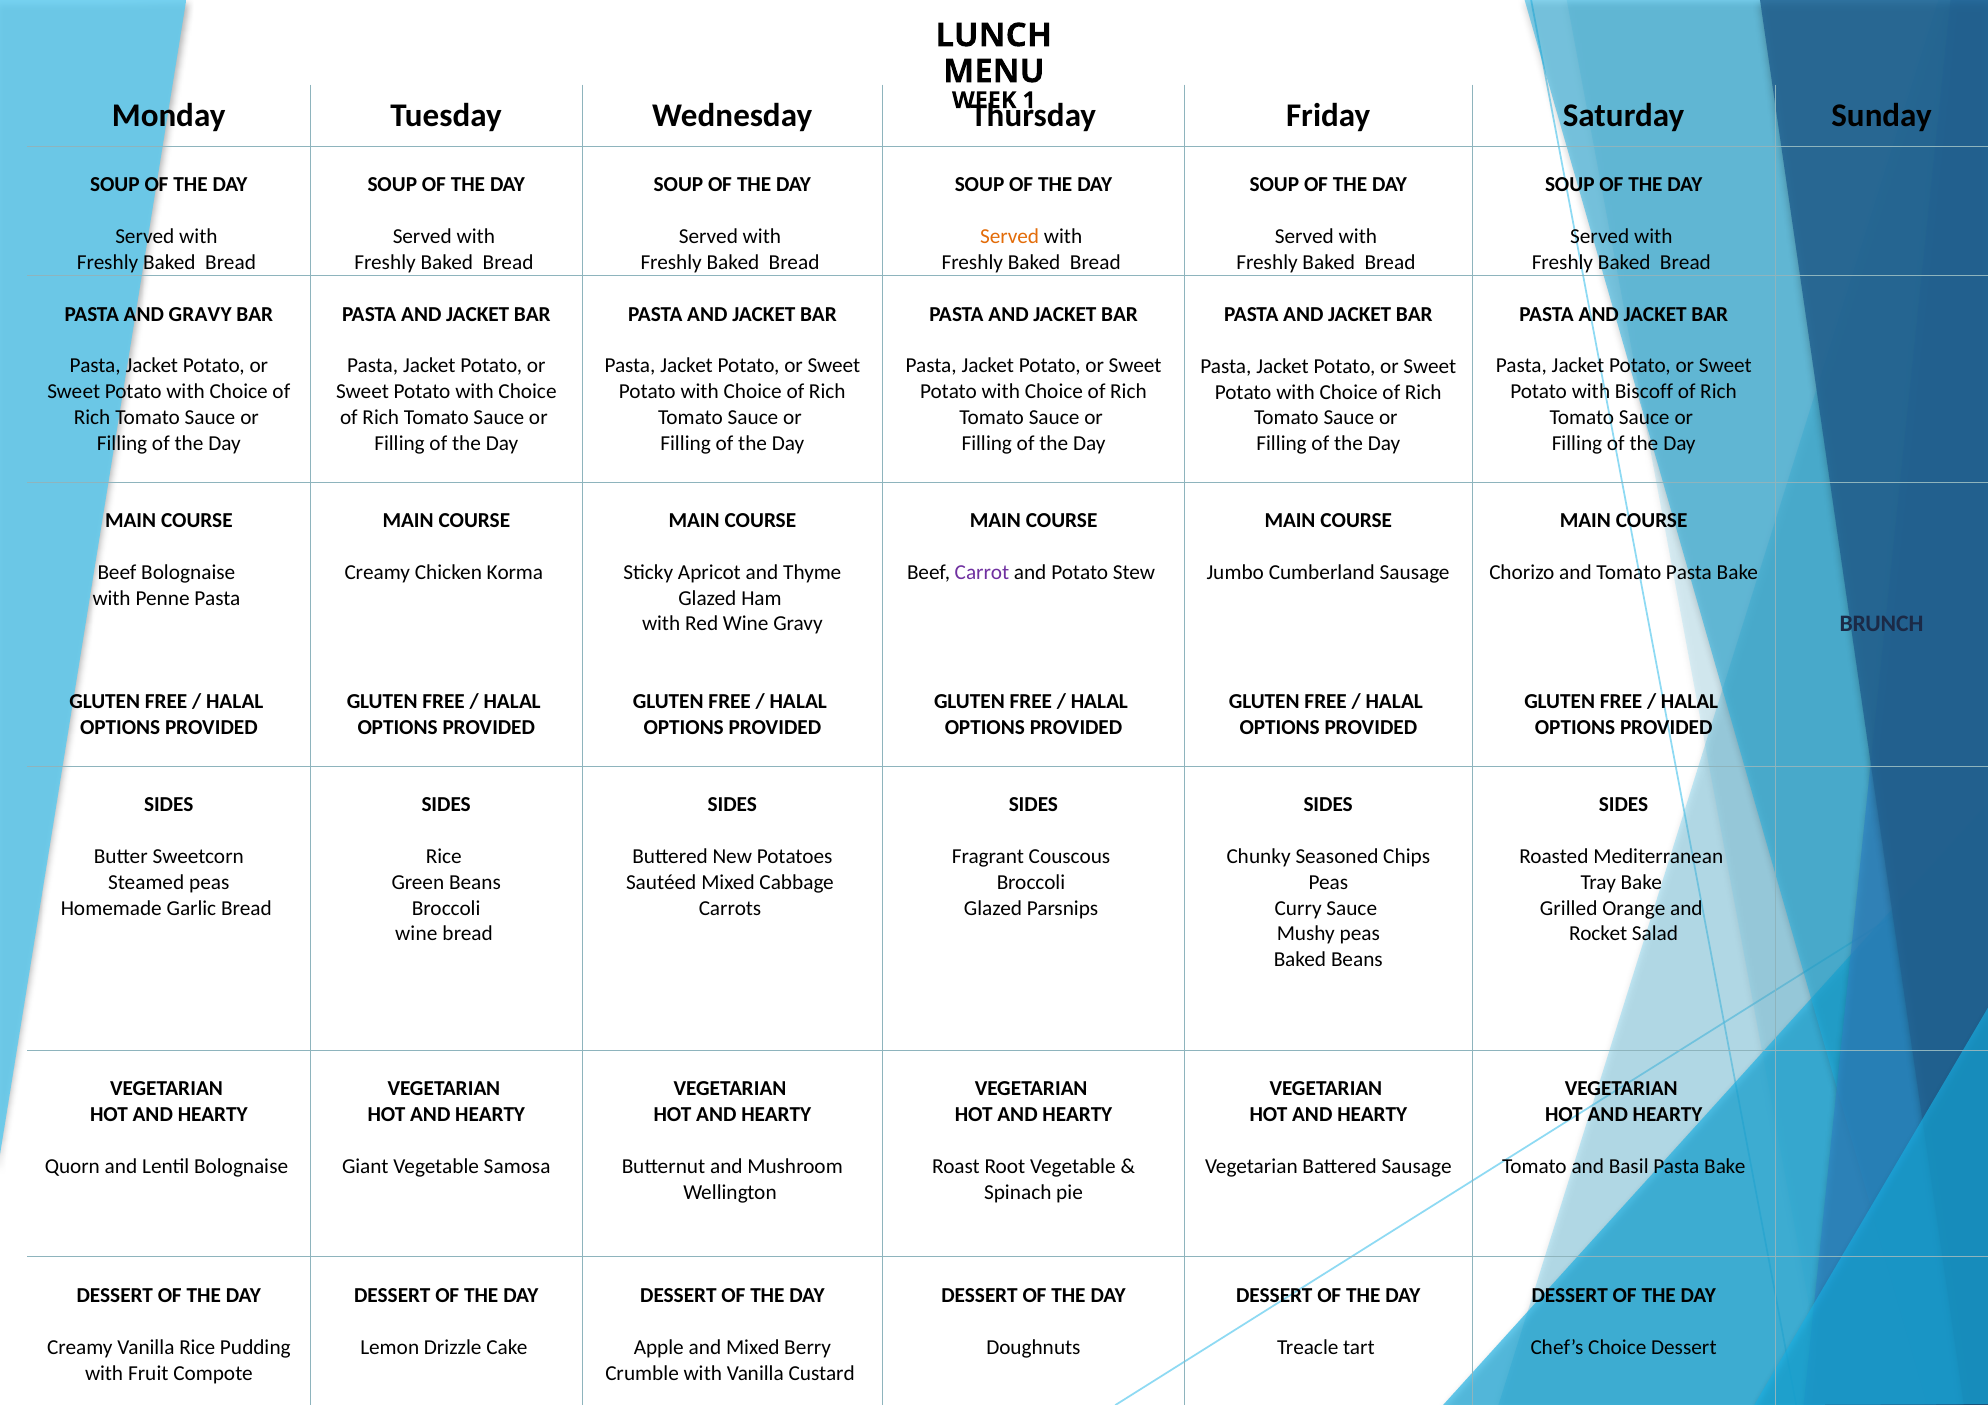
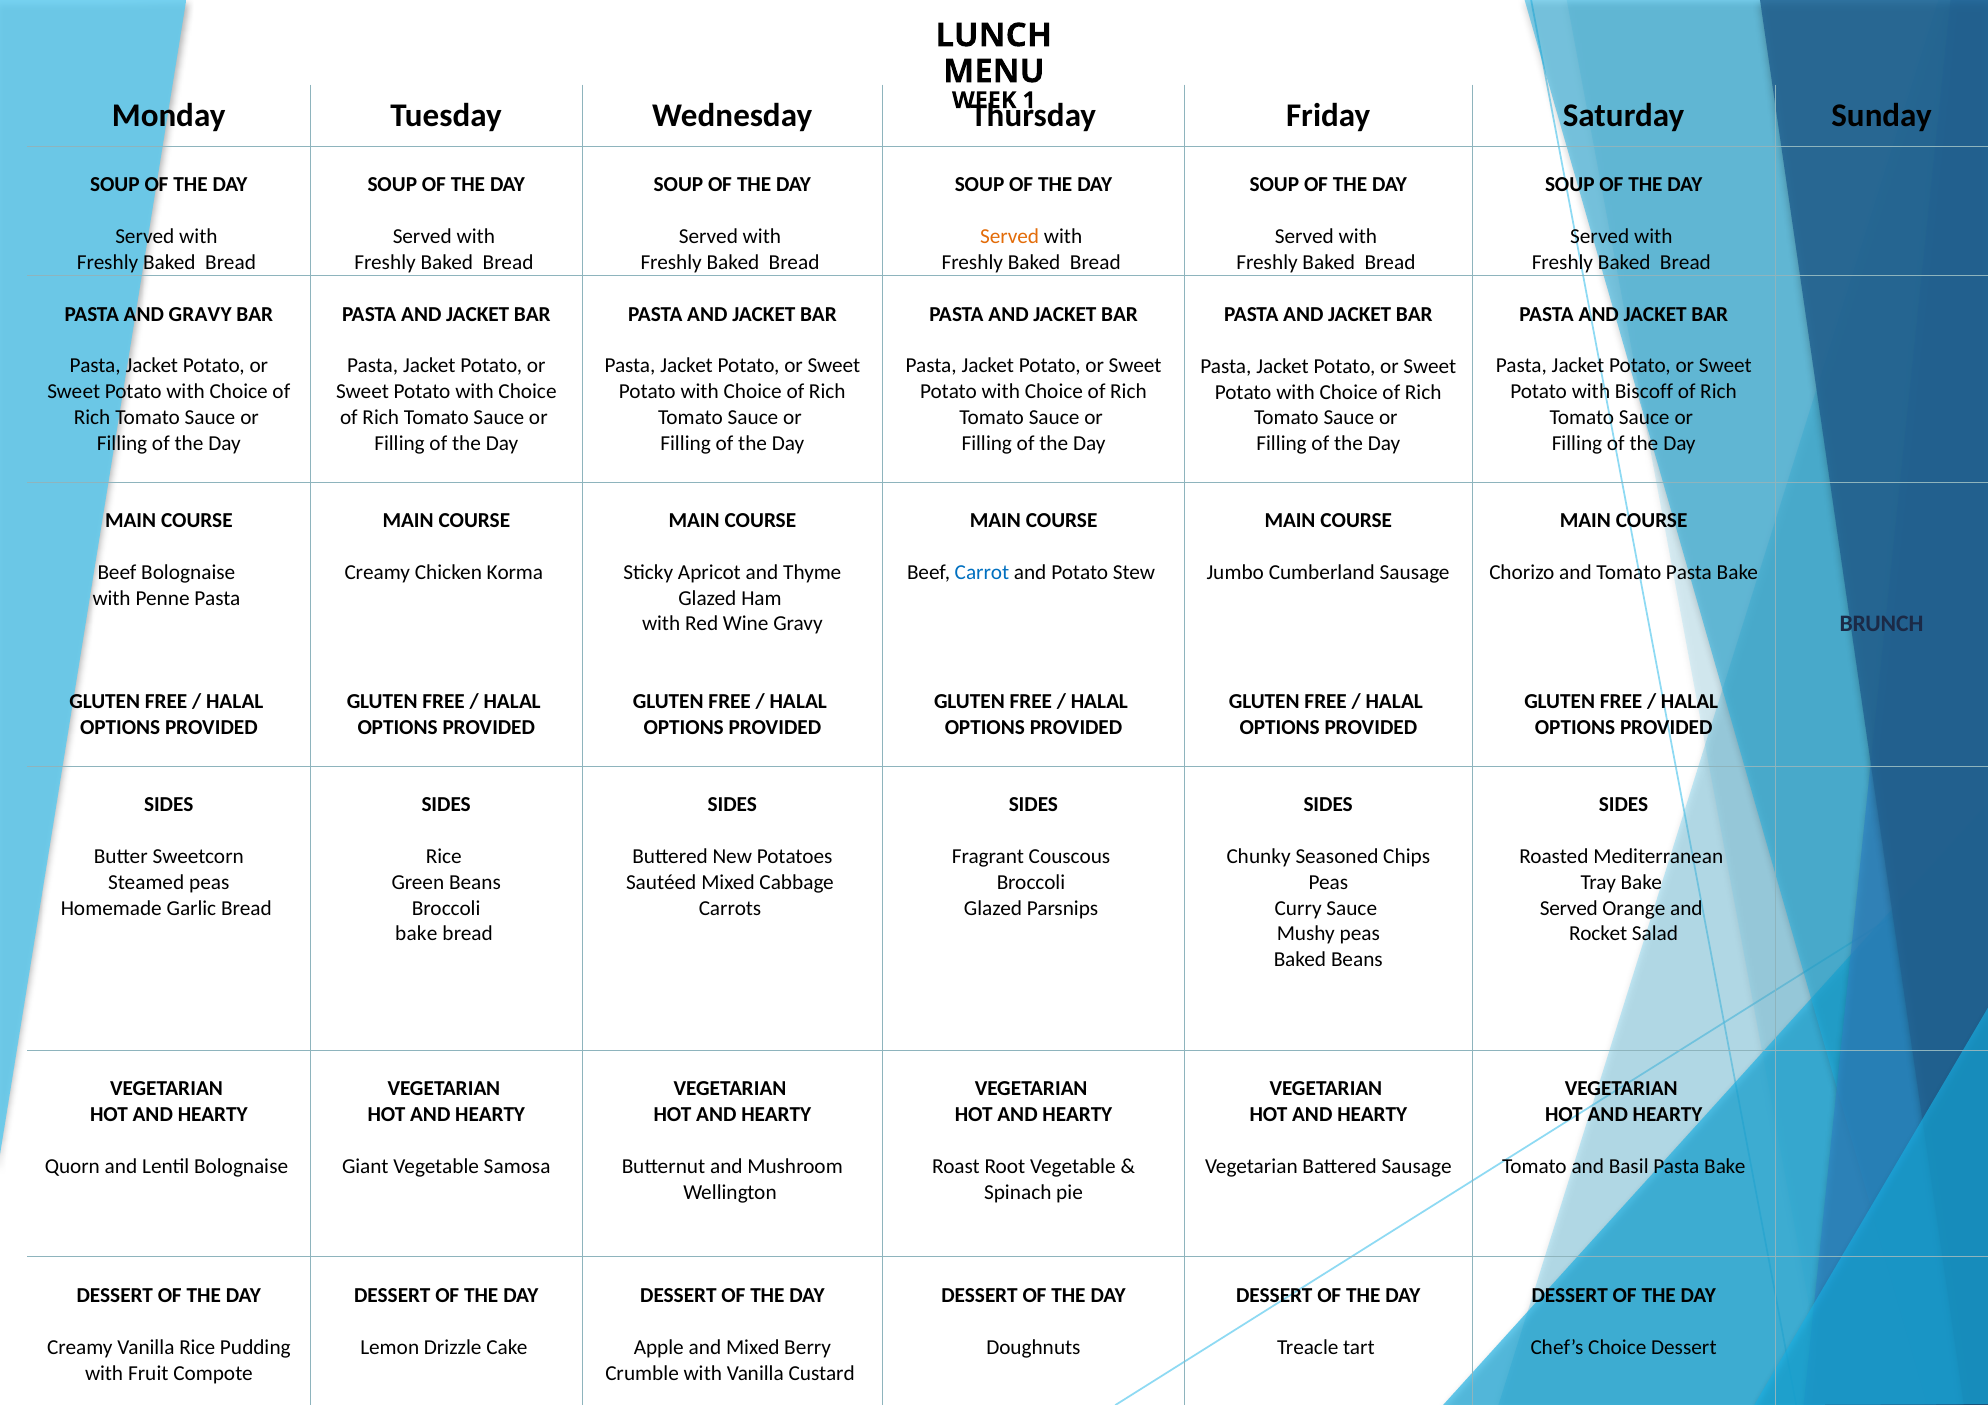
Carrot colour: purple -> blue
Grilled at (1569, 908): Grilled -> Served
wine at (416, 934): wine -> bake
